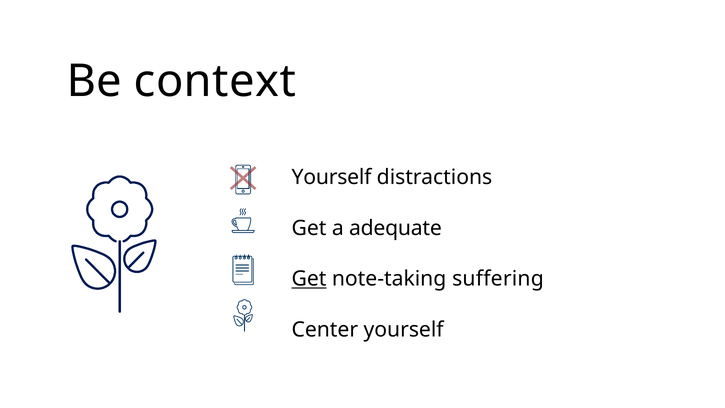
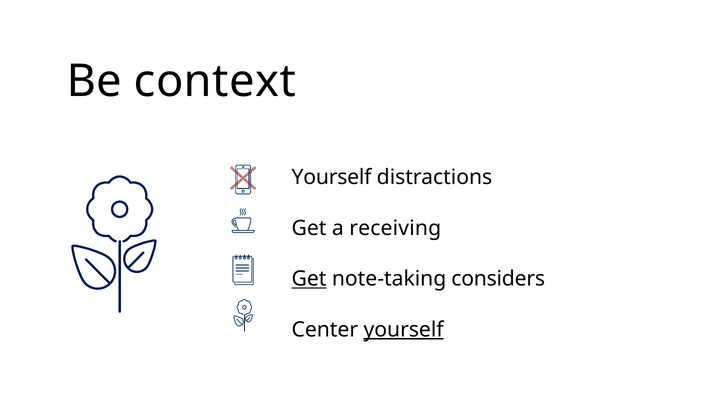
adequate: adequate -> receiving
suffering: suffering -> considers
yourself at (404, 330) underline: none -> present
